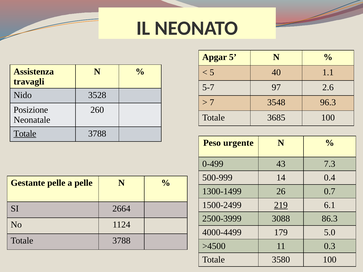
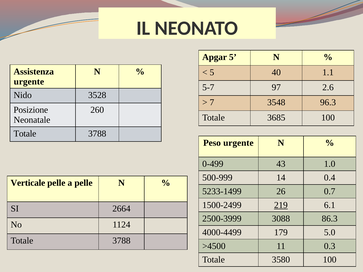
travagli at (29, 82): travagli -> urgente
Totale at (25, 134) underline: present -> none
7.3: 7.3 -> 1.0
Gestante: Gestante -> Verticale
1300-1499: 1300-1499 -> 5233-1499
